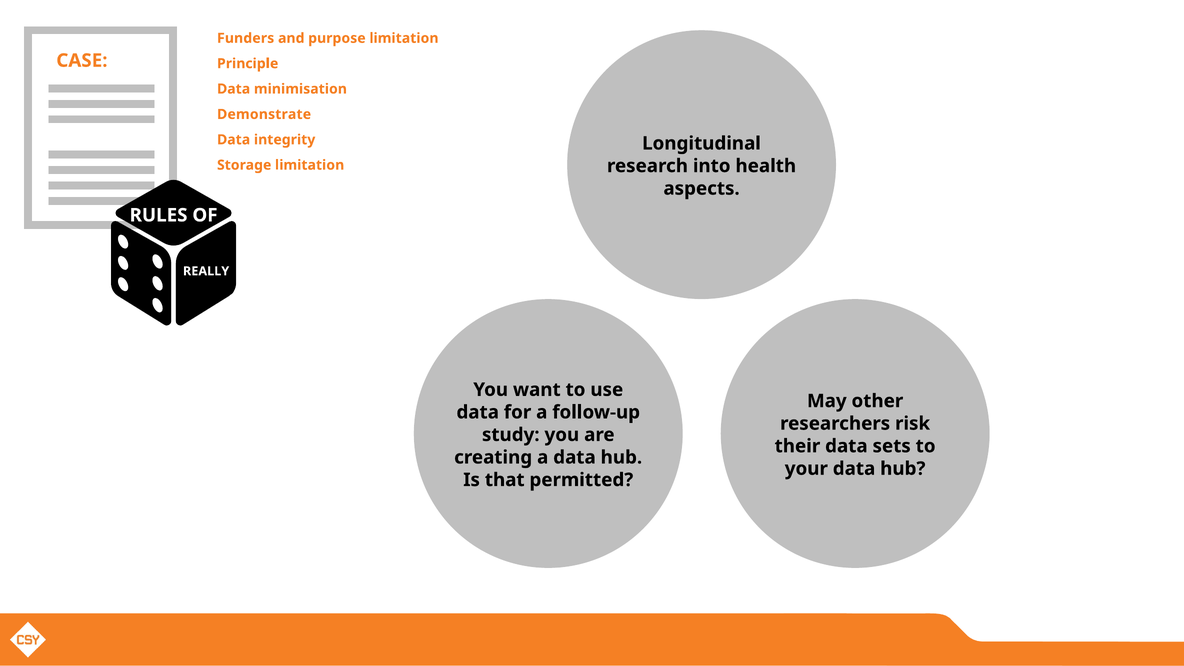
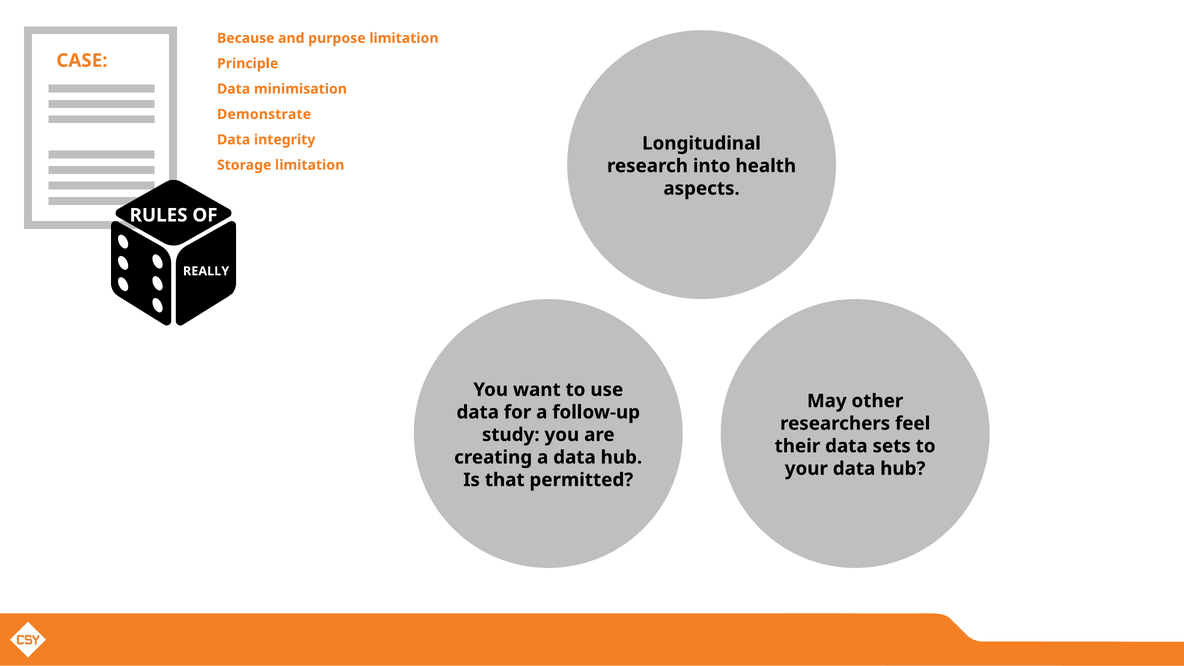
Funders: Funders -> Because
risk: risk -> feel
